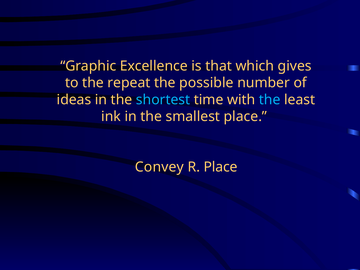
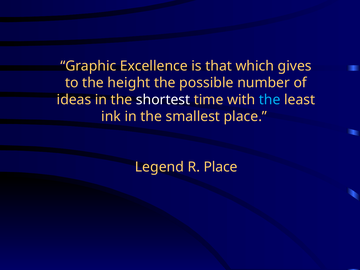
repeat: repeat -> height
shortest colour: light blue -> white
Convey: Convey -> Legend
